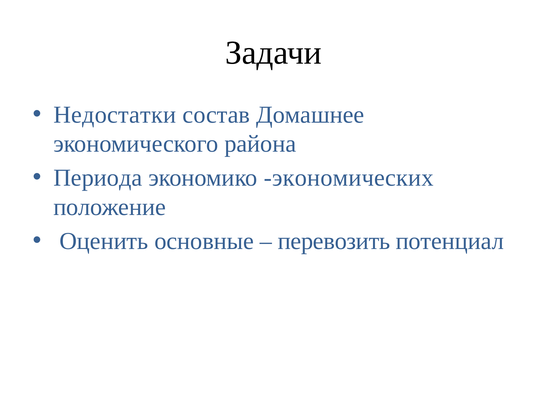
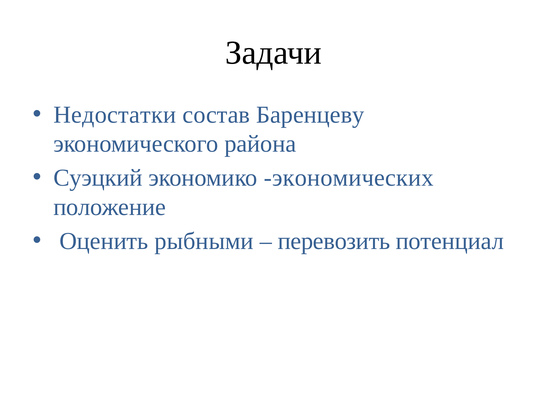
Домашнее: Домашнее -> Баренцеву
Периода: Периода -> Суэцкий
основные: основные -> рыбными
